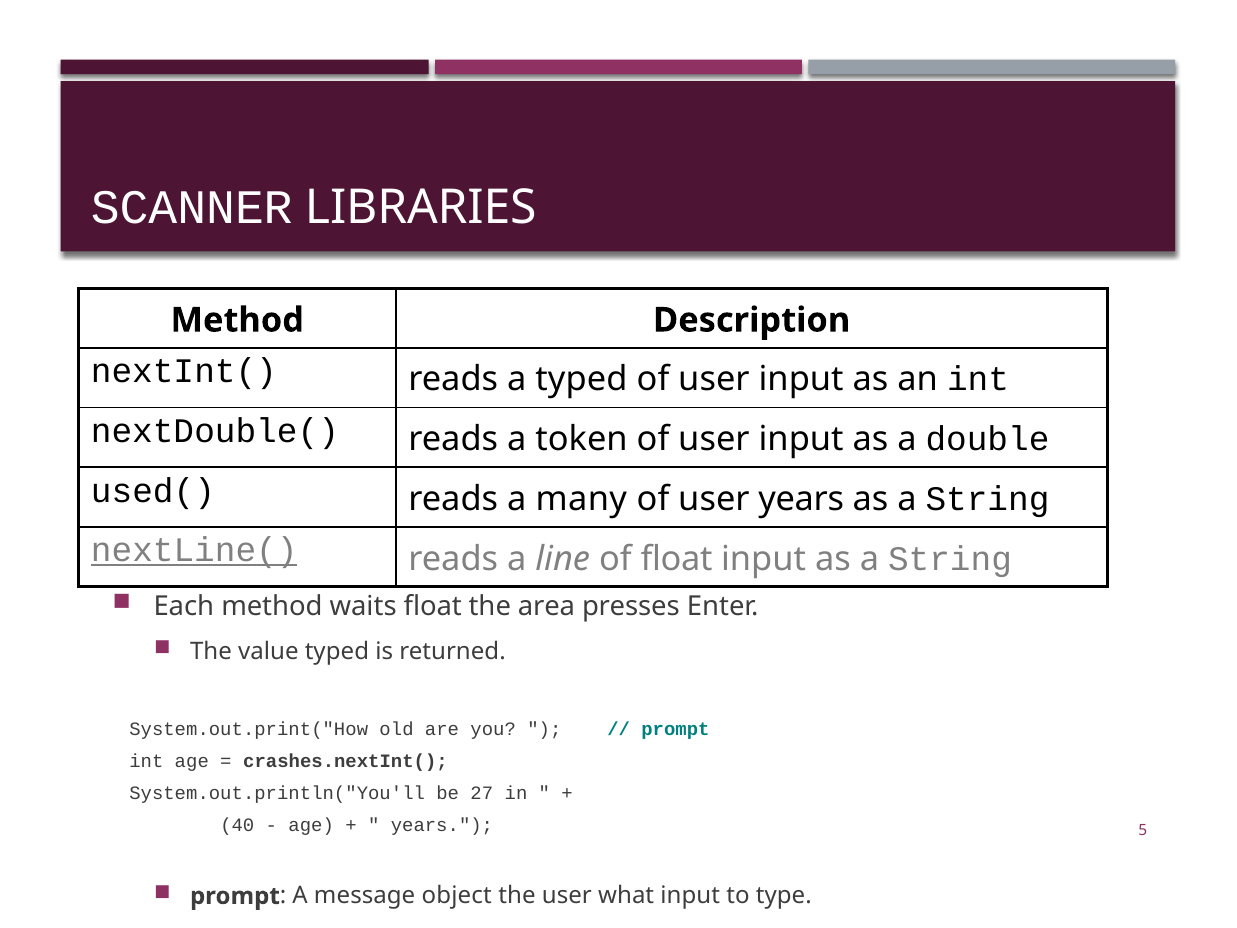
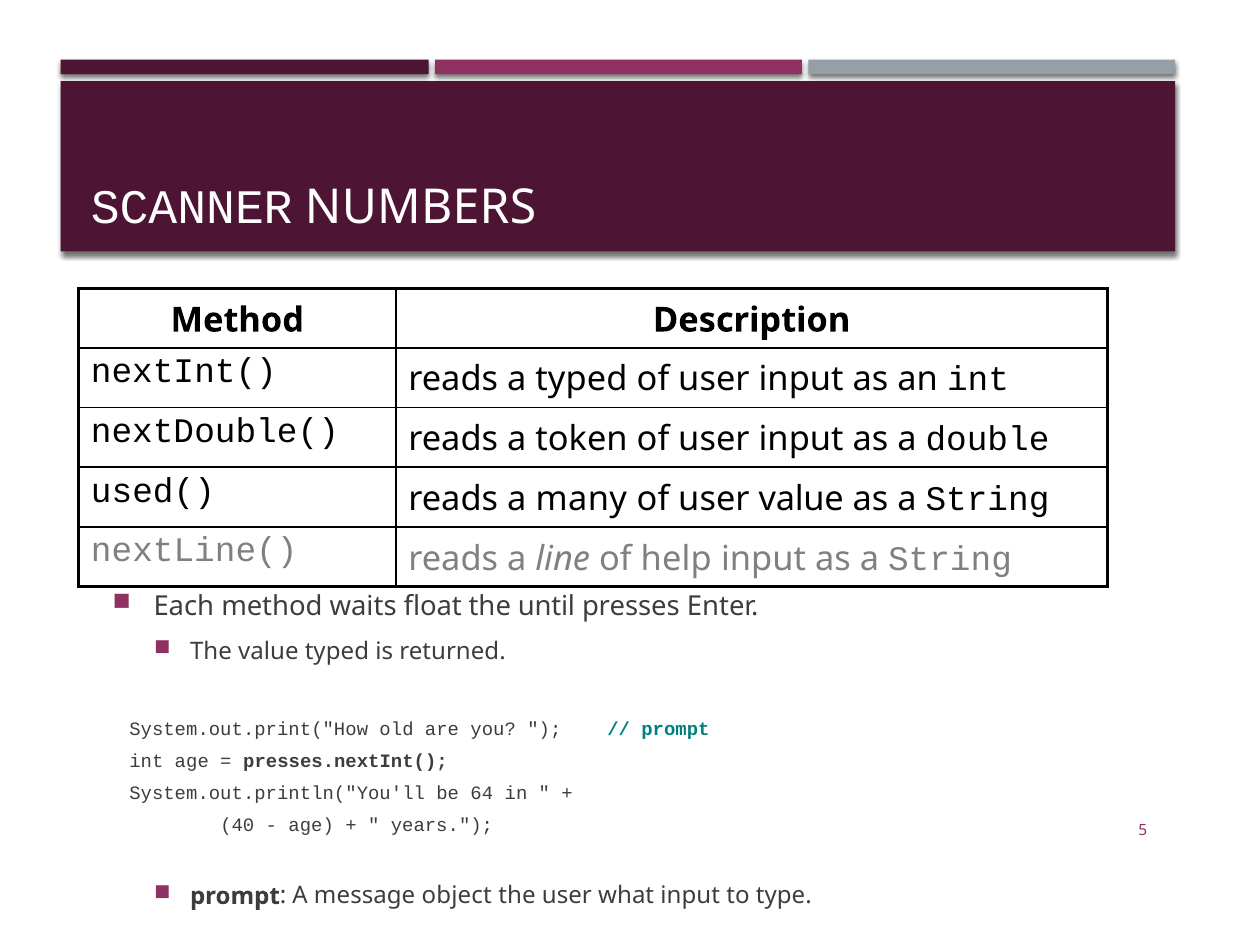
LIBRARIES: LIBRARIES -> NUMBERS
user years: years -> value
nextLine( underline: present -> none
of float: float -> help
area: area -> until
crashes.nextInt(: crashes.nextInt( -> presses.nextInt(
27: 27 -> 64
